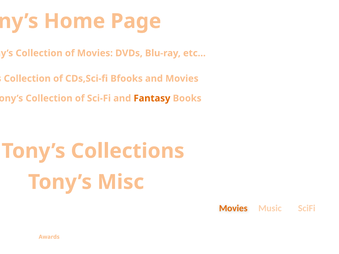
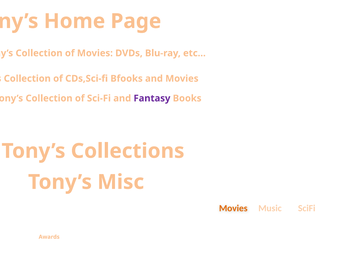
Fantasy colour: orange -> purple
